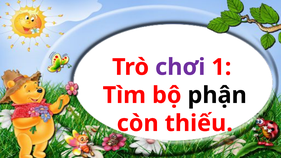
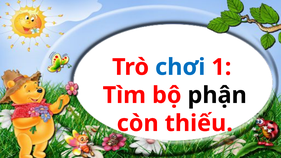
chơi colour: purple -> blue
